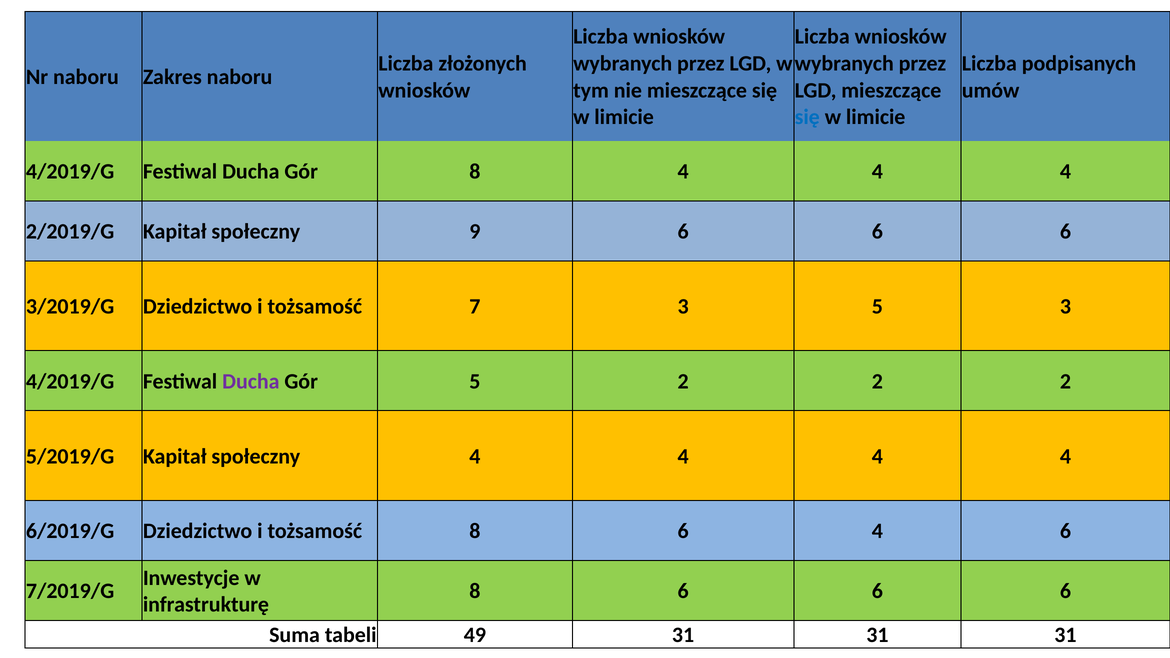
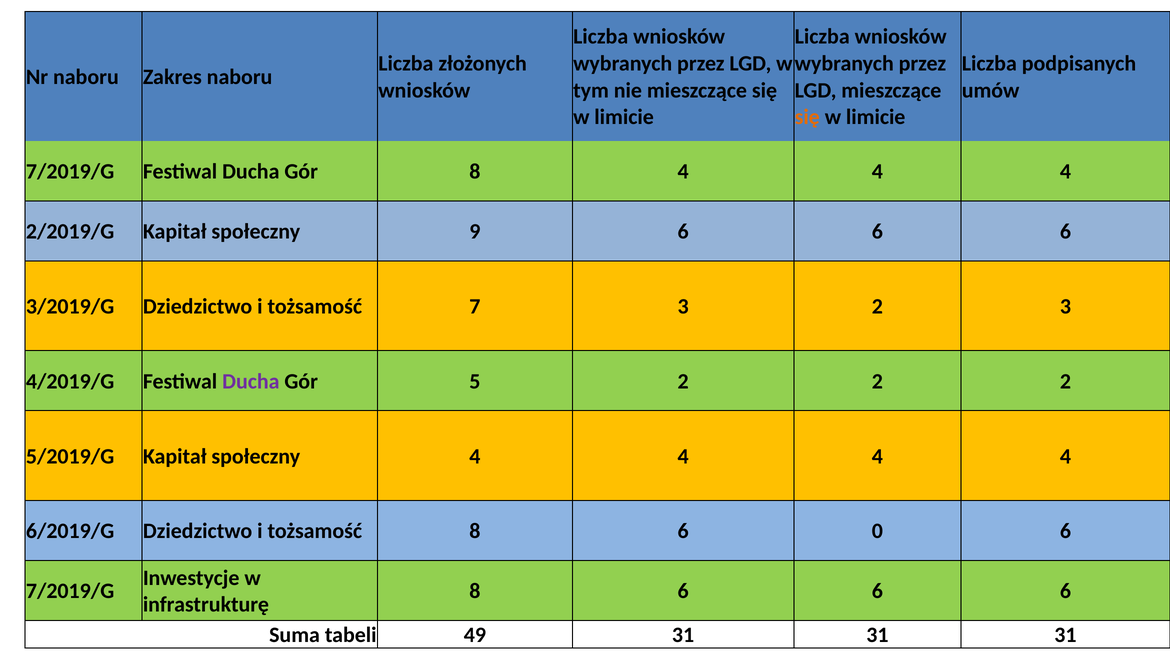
się at (807, 117) colour: blue -> orange
4/2019/G at (70, 172): 4/2019/G -> 7/2019/G
3 5: 5 -> 2
6 4: 4 -> 0
